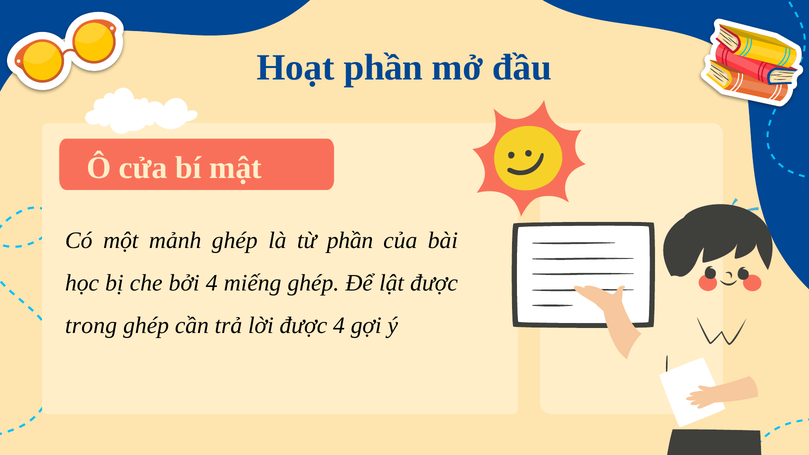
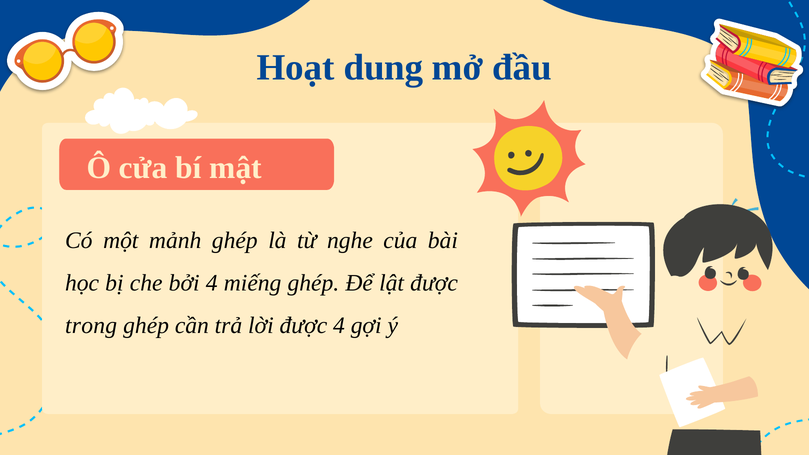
Hoạt phần: phần -> dung
từ phần: phần -> nghe
